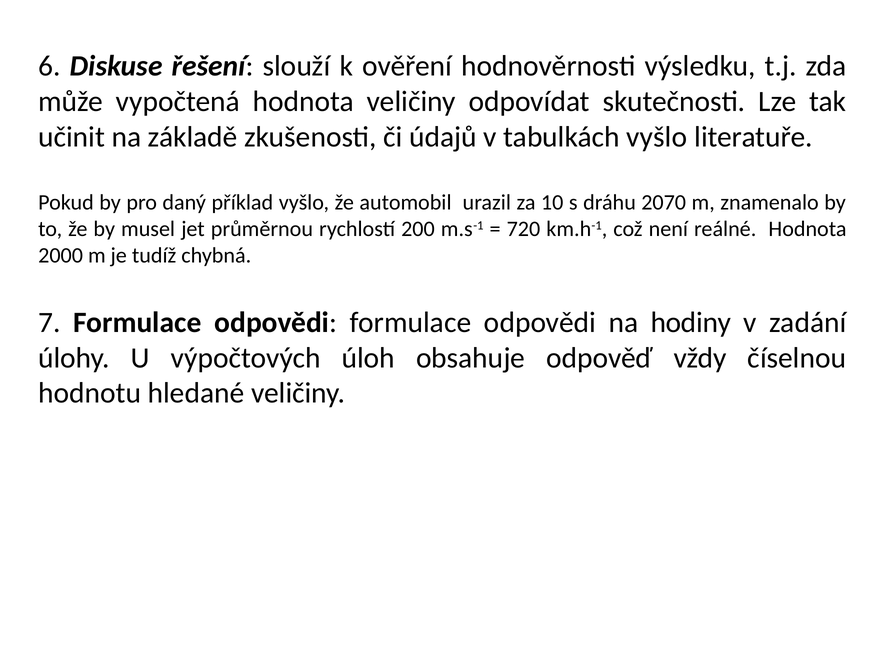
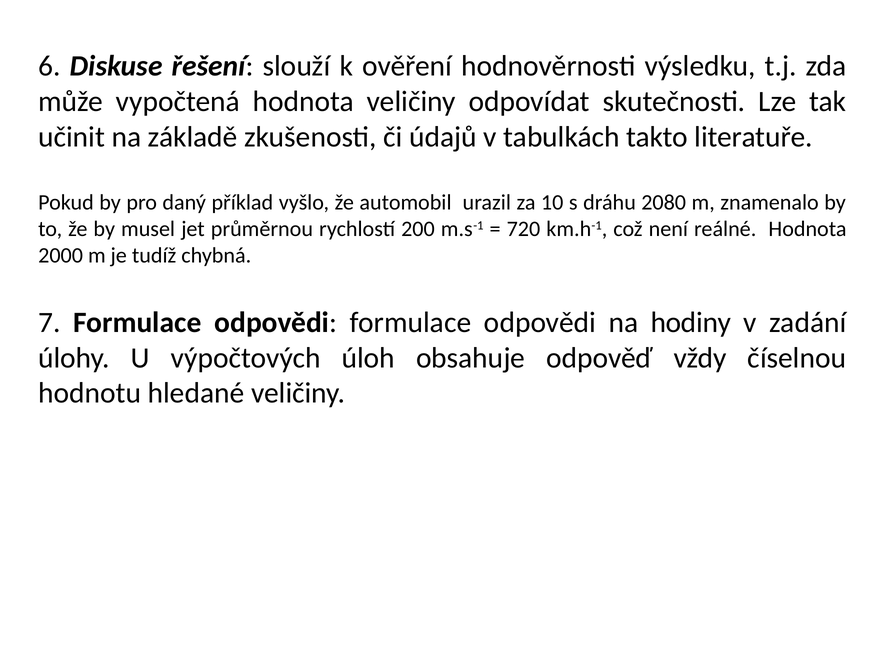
tabulkách vyšlo: vyšlo -> takto
2070: 2070 -> 2080
